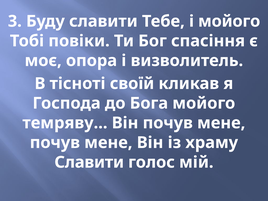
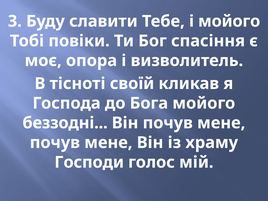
темряву: темряву -> беззодні
Славити at (89, 162): Славити -> Господи
